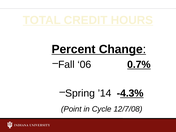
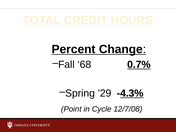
06: 06 -> 68
’14: ’14 -> ’29
